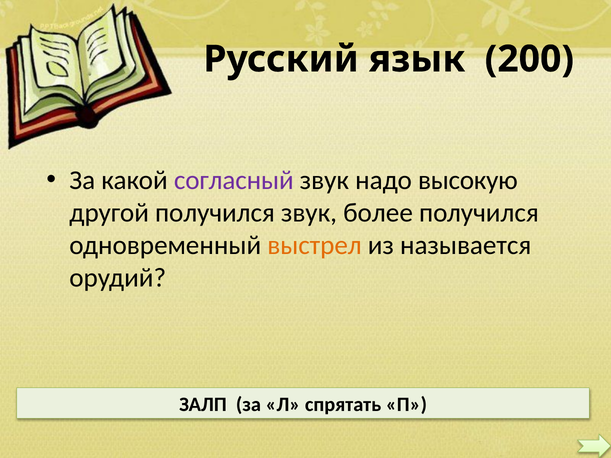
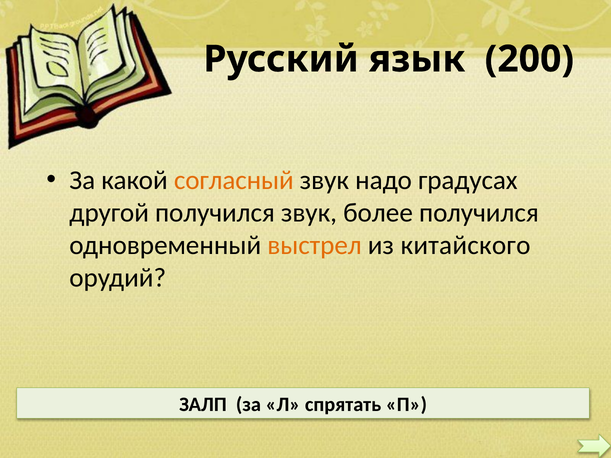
согласный colour: purple -> orange
высокую: высокую -> градусах
называется: называется -> китайского
